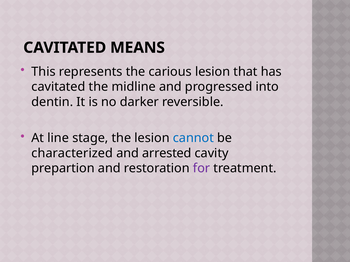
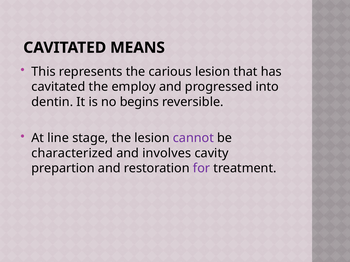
midline: midline -> employ
darker: darker -> begins
cannot colour: blue -> purple
arrested: arrested -> involves
